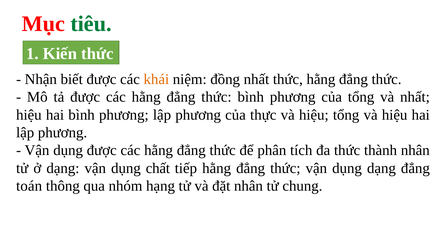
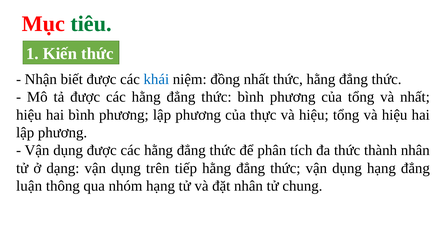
khái colour: orange -> blue
chất: chất -> trên
dụng dạng: dạng -> hạng
toán: toán -> luận
